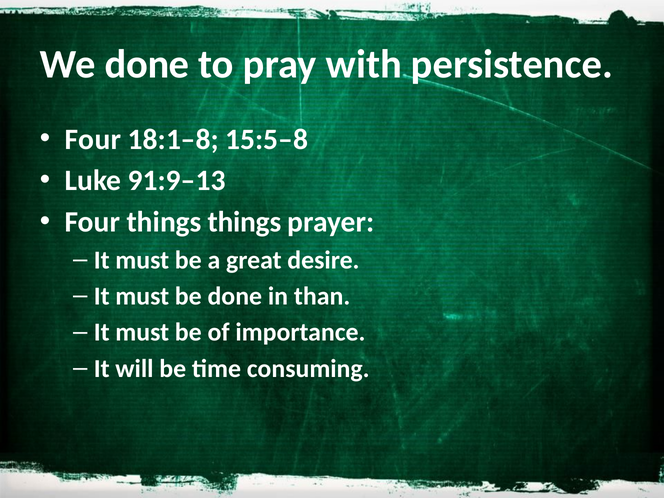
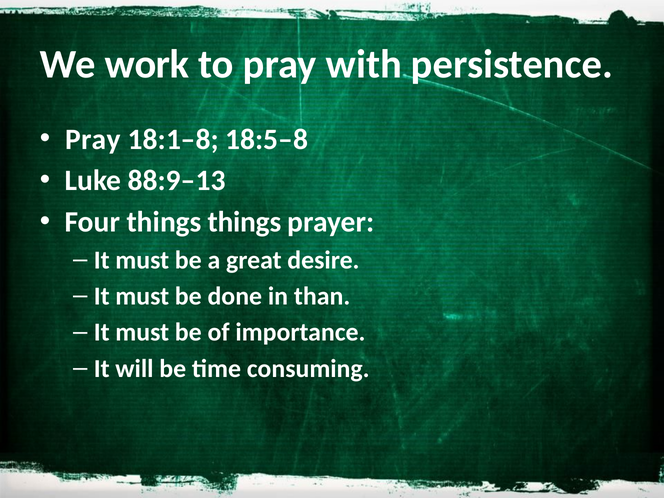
We done: done -> work
Four at (93, 139): Four -> Pray
15:5–8: 15:5–8 -> 18:5–8
91:9–13: 91:9–13 -> 88:9–13
